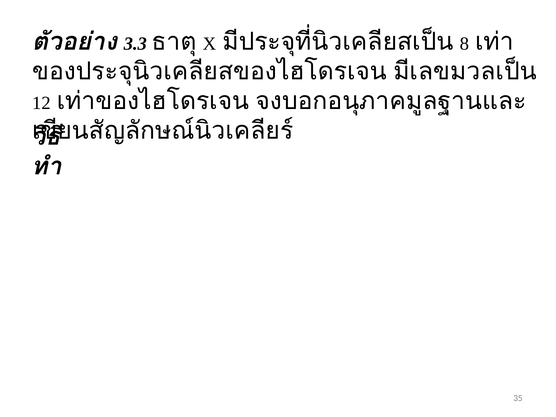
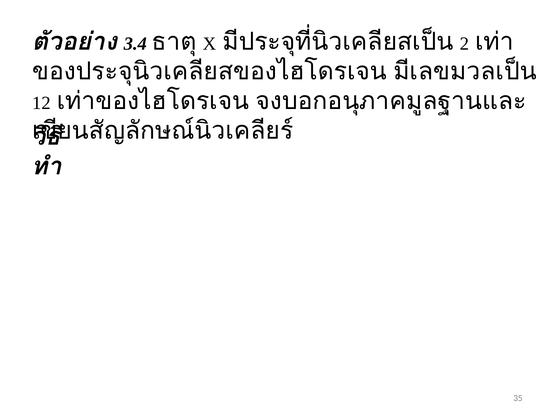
3.3: 3.3 -> 3.4
8: 8 -> 2
